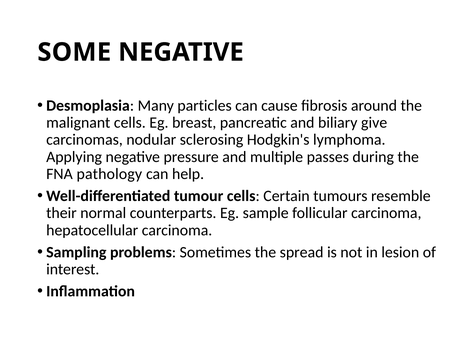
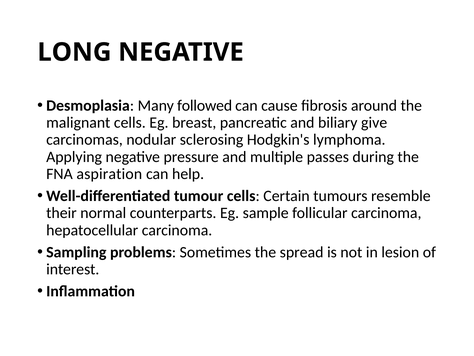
SOME: SOME -> LONG
particles: particles -> followed
pathology: pathology -> aspiration
